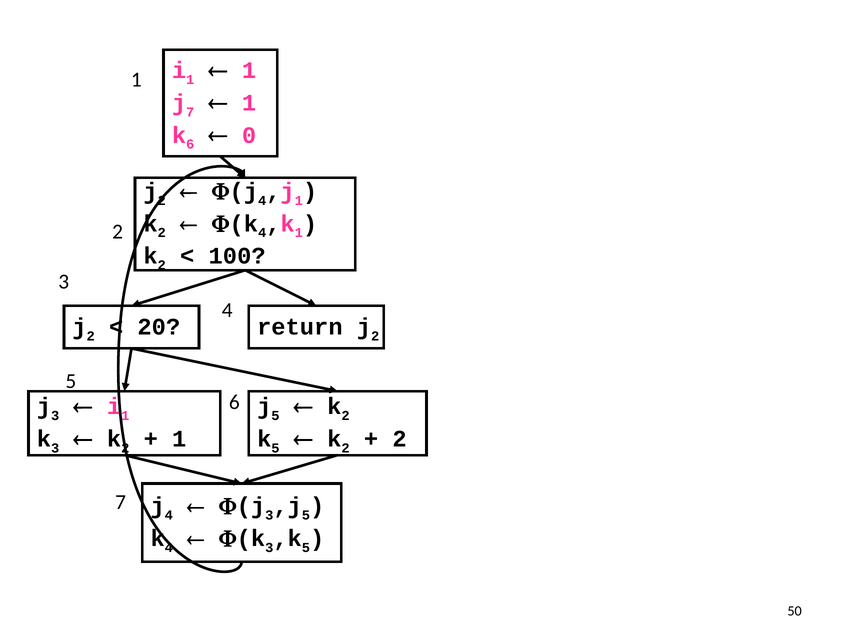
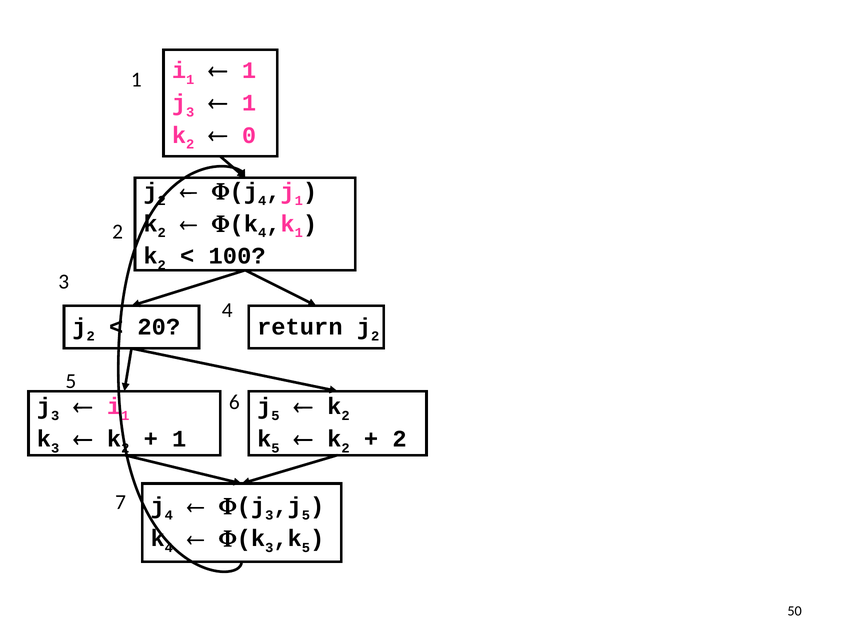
7 at (190, 112): 7 -> 3
6 at (190, 144): 6 -> 2
